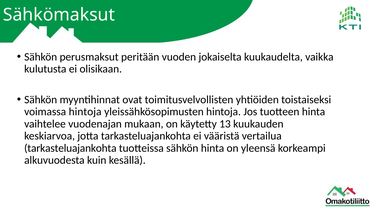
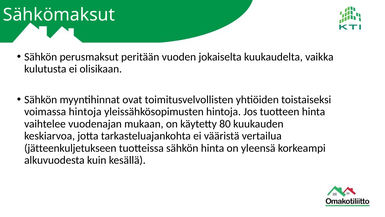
13: 13 -> 80
tarkasteluajankohta at (70, 148): tarkasteluajankohta -> jätteenkuljetukseen
